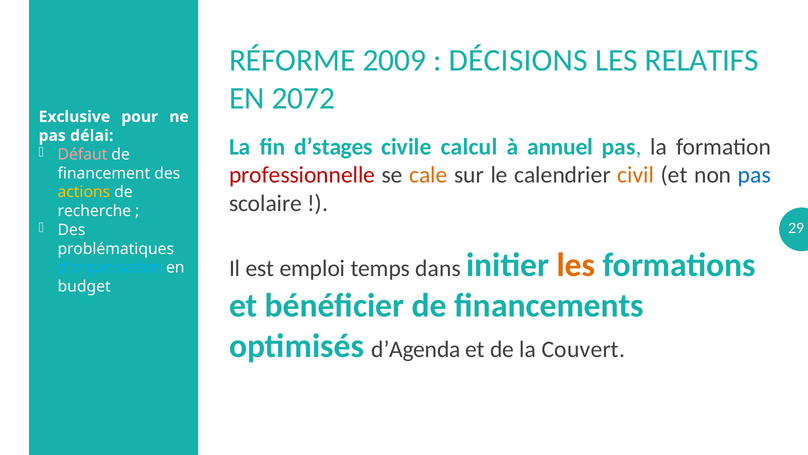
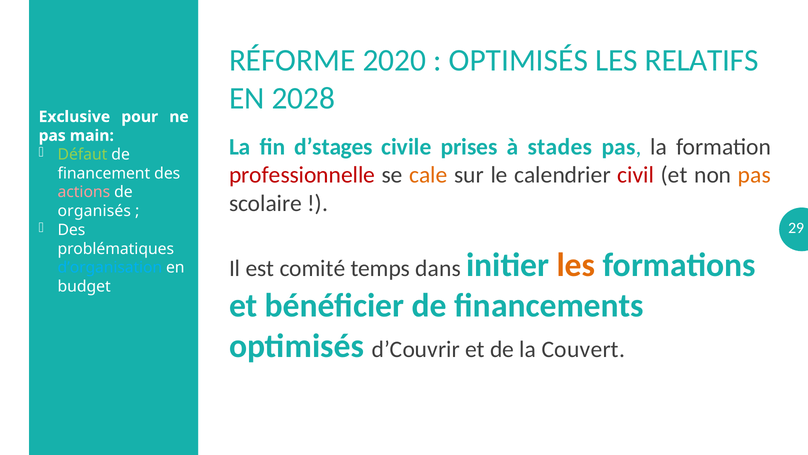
2009: 2009 -> 2020
DÉCISIONS at (518, 60): DÉCISIONS -> OPTIMISÉS
2072: 2072 -> 2028
délai: délai -> main
calcul: calcul -> prises
annuel: annuel -> stades
Défaut colour: pink -> light green
civil colour: orange -> red
pas at (754, 175) colour: blue -> orange
actions colour: yellow -> pink
recherche: recherche -> organisés
emploi: emploi -> comité
d’Agenda: d’Agenda -> d’Couvrir
